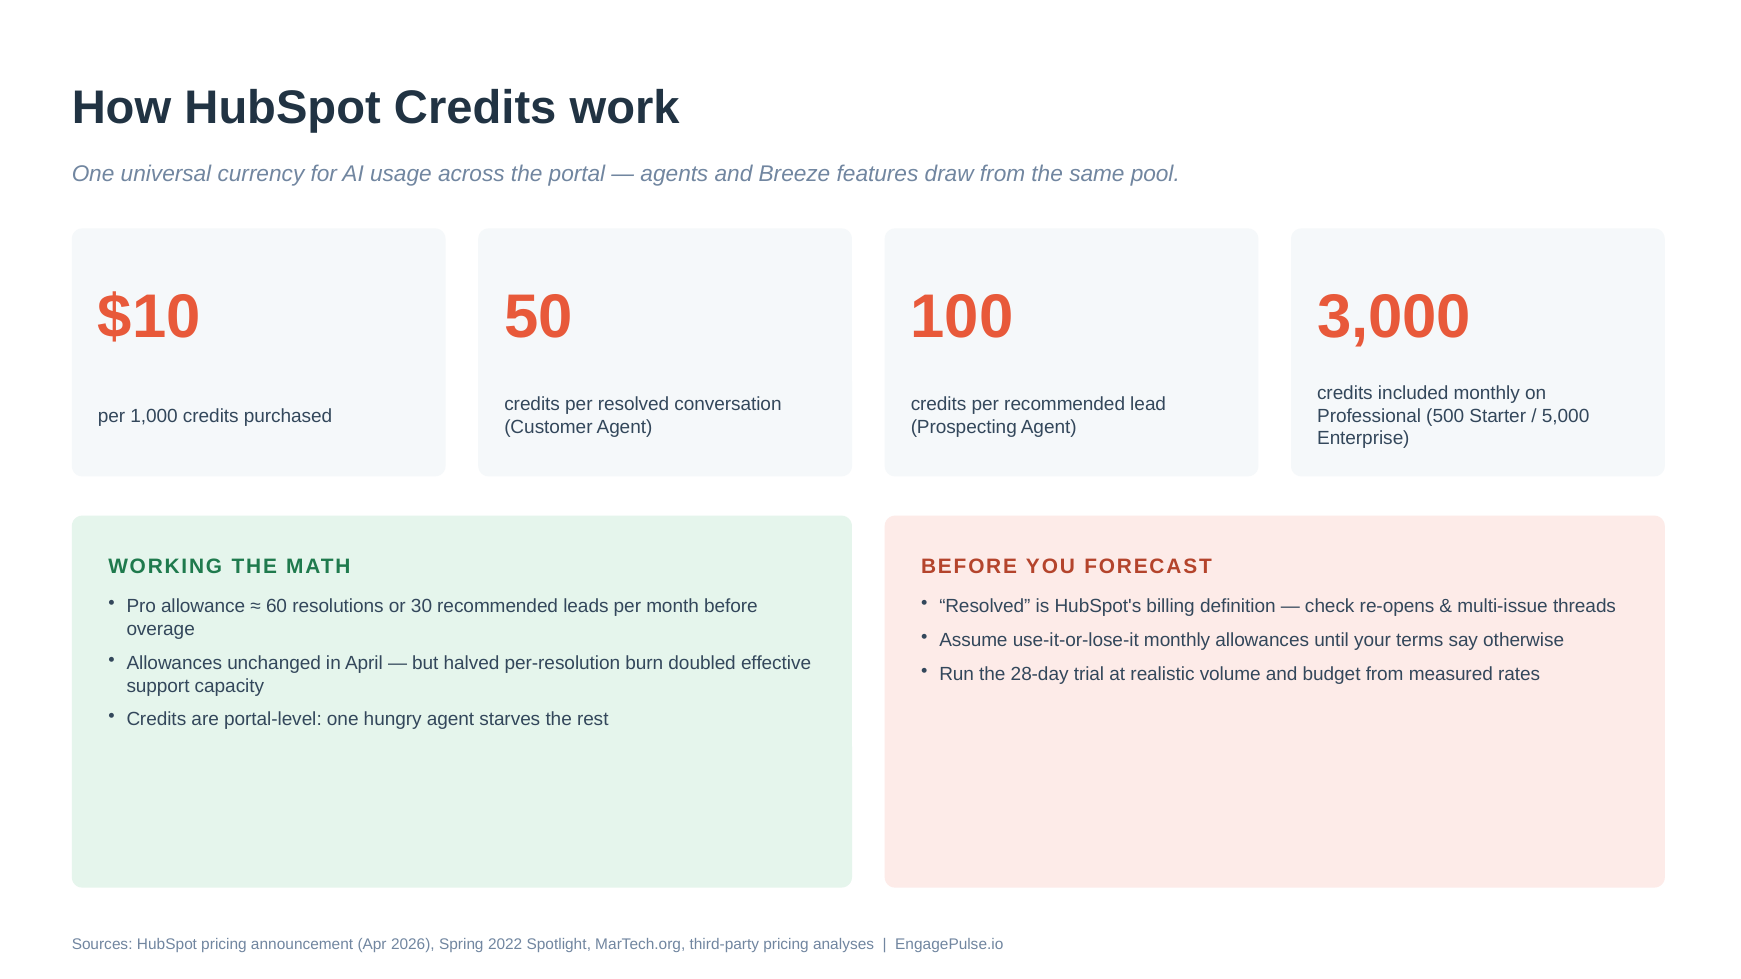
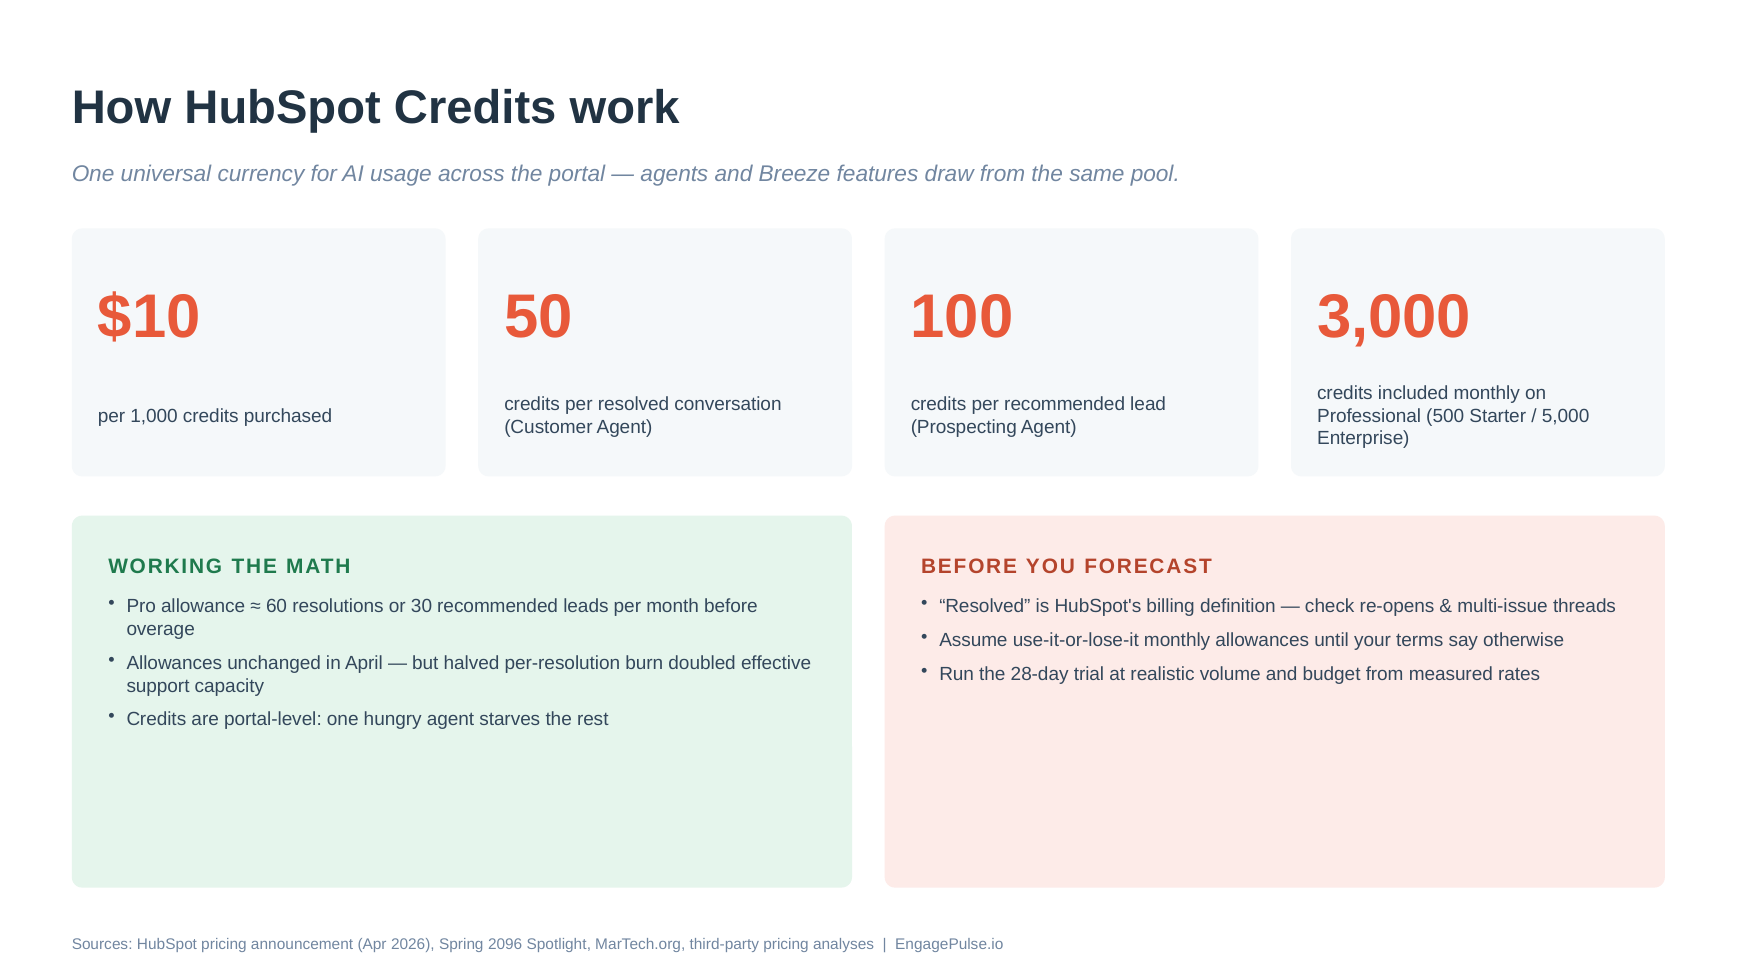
2022: 2022 -> 2096
